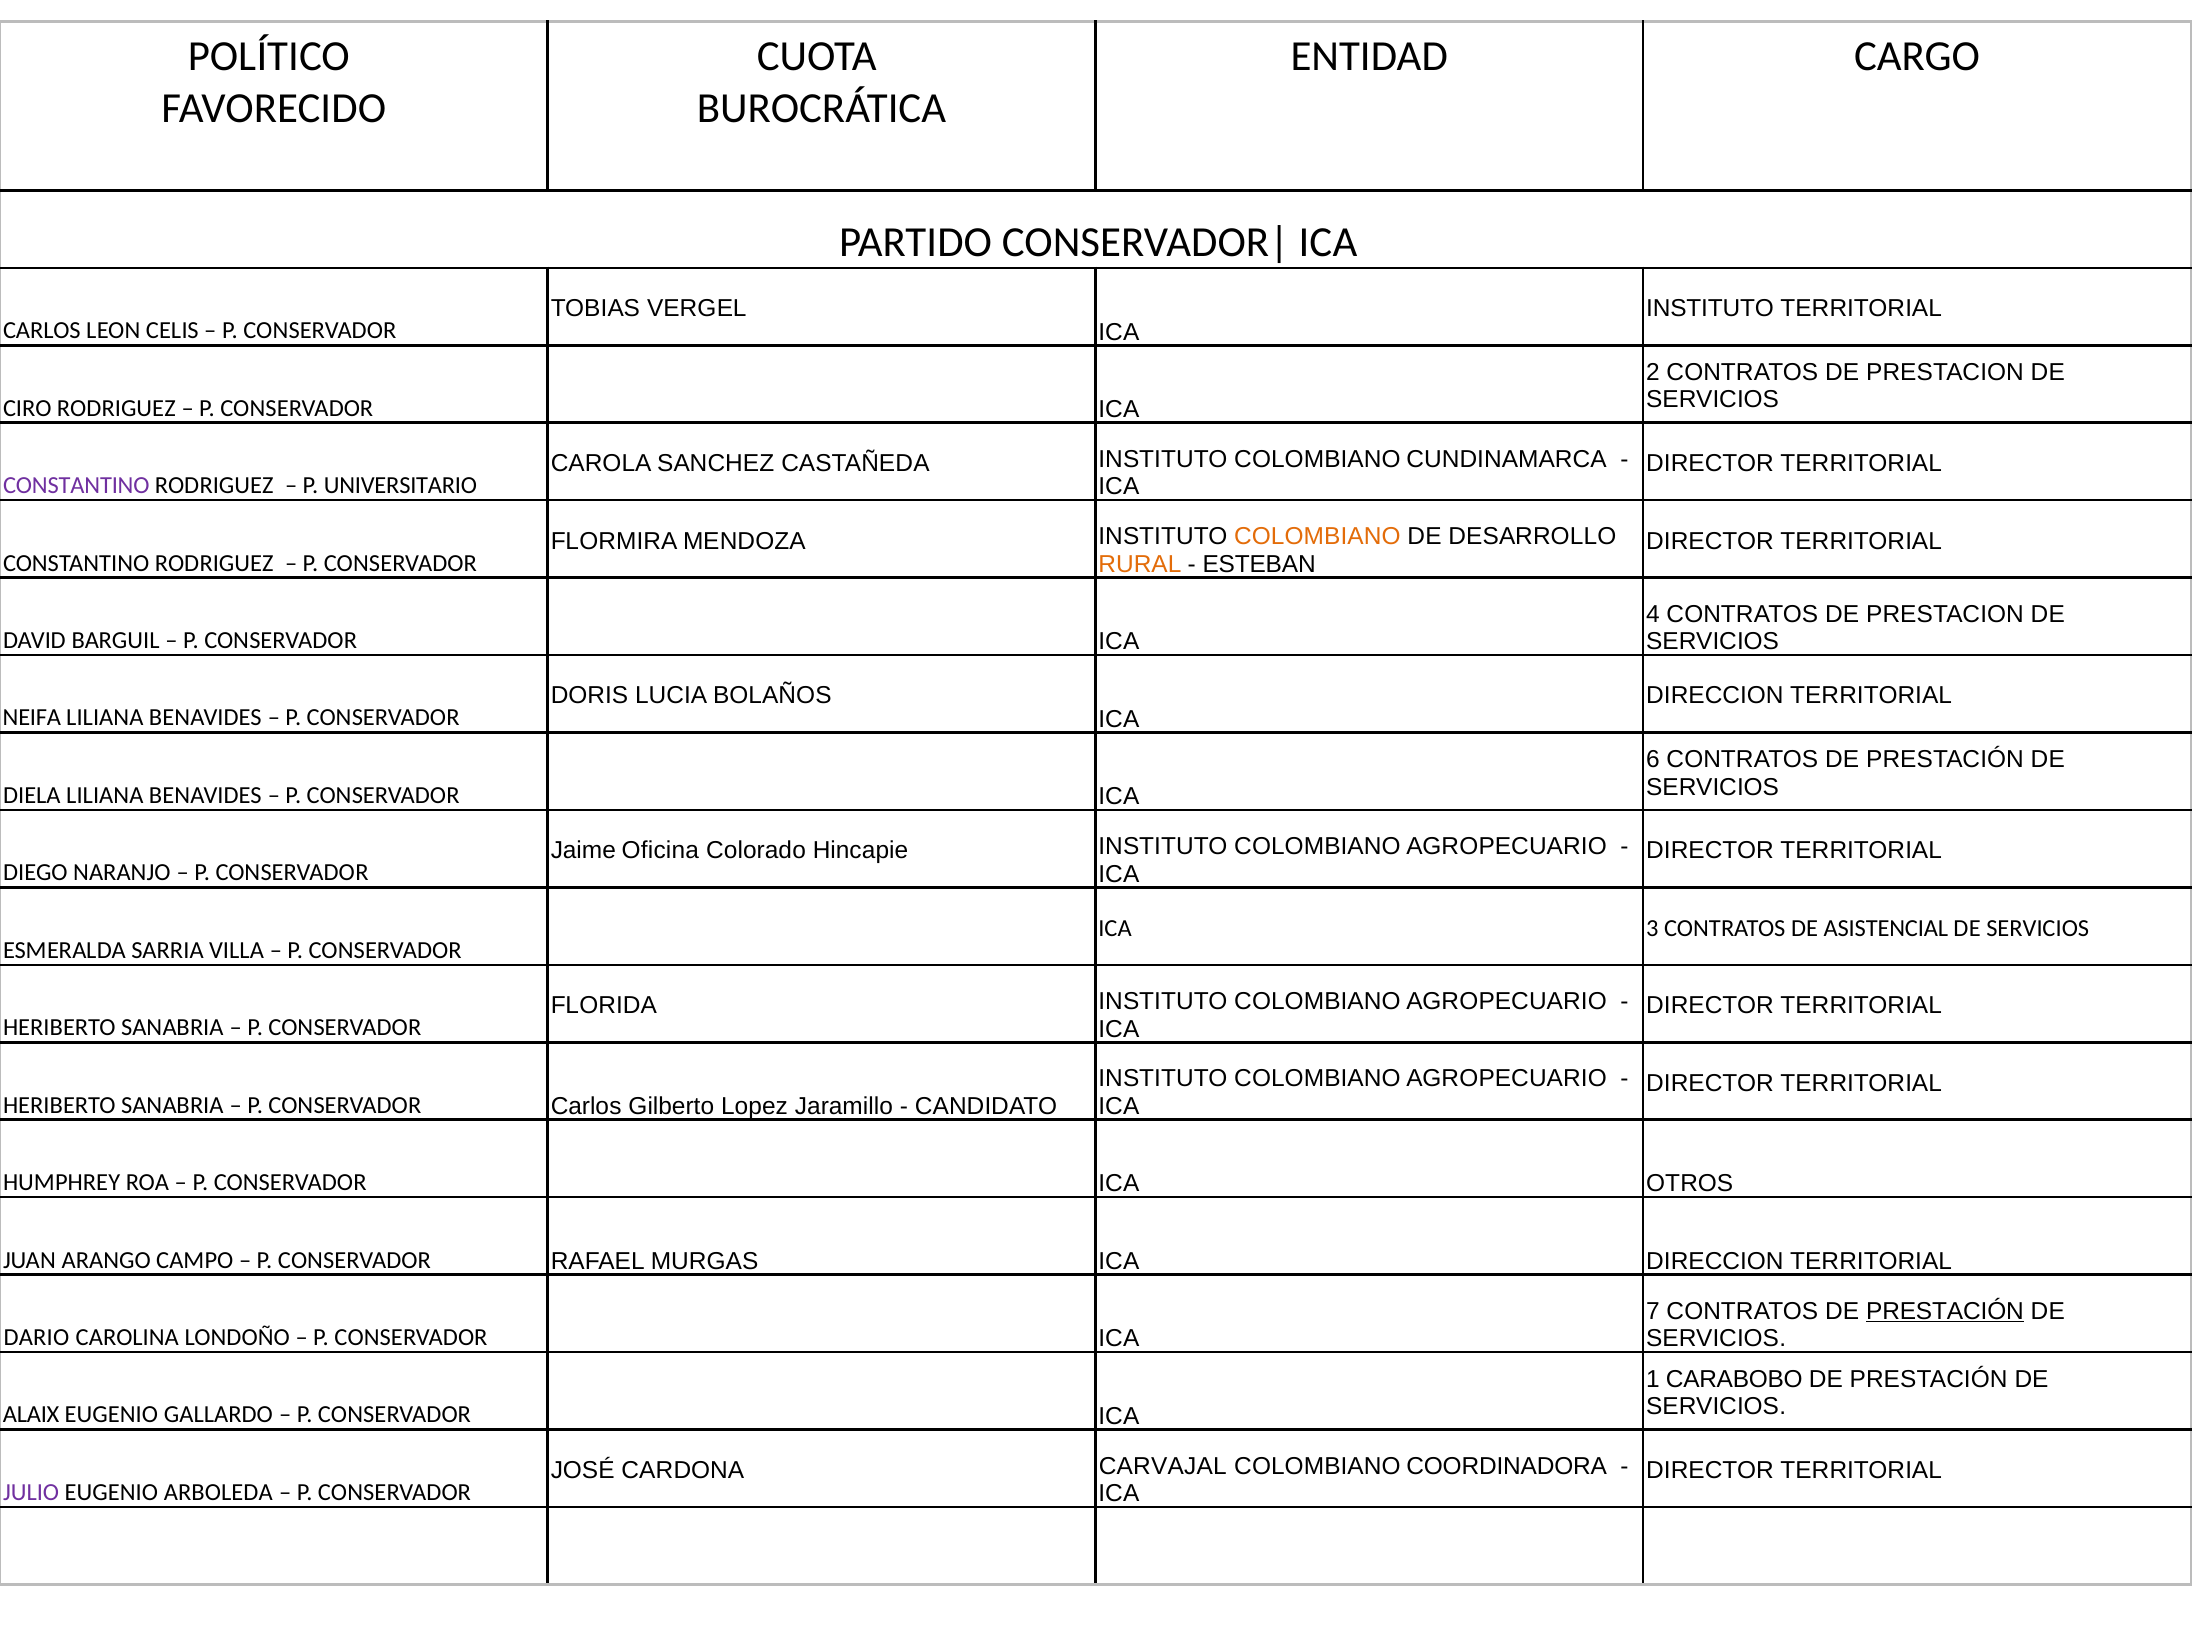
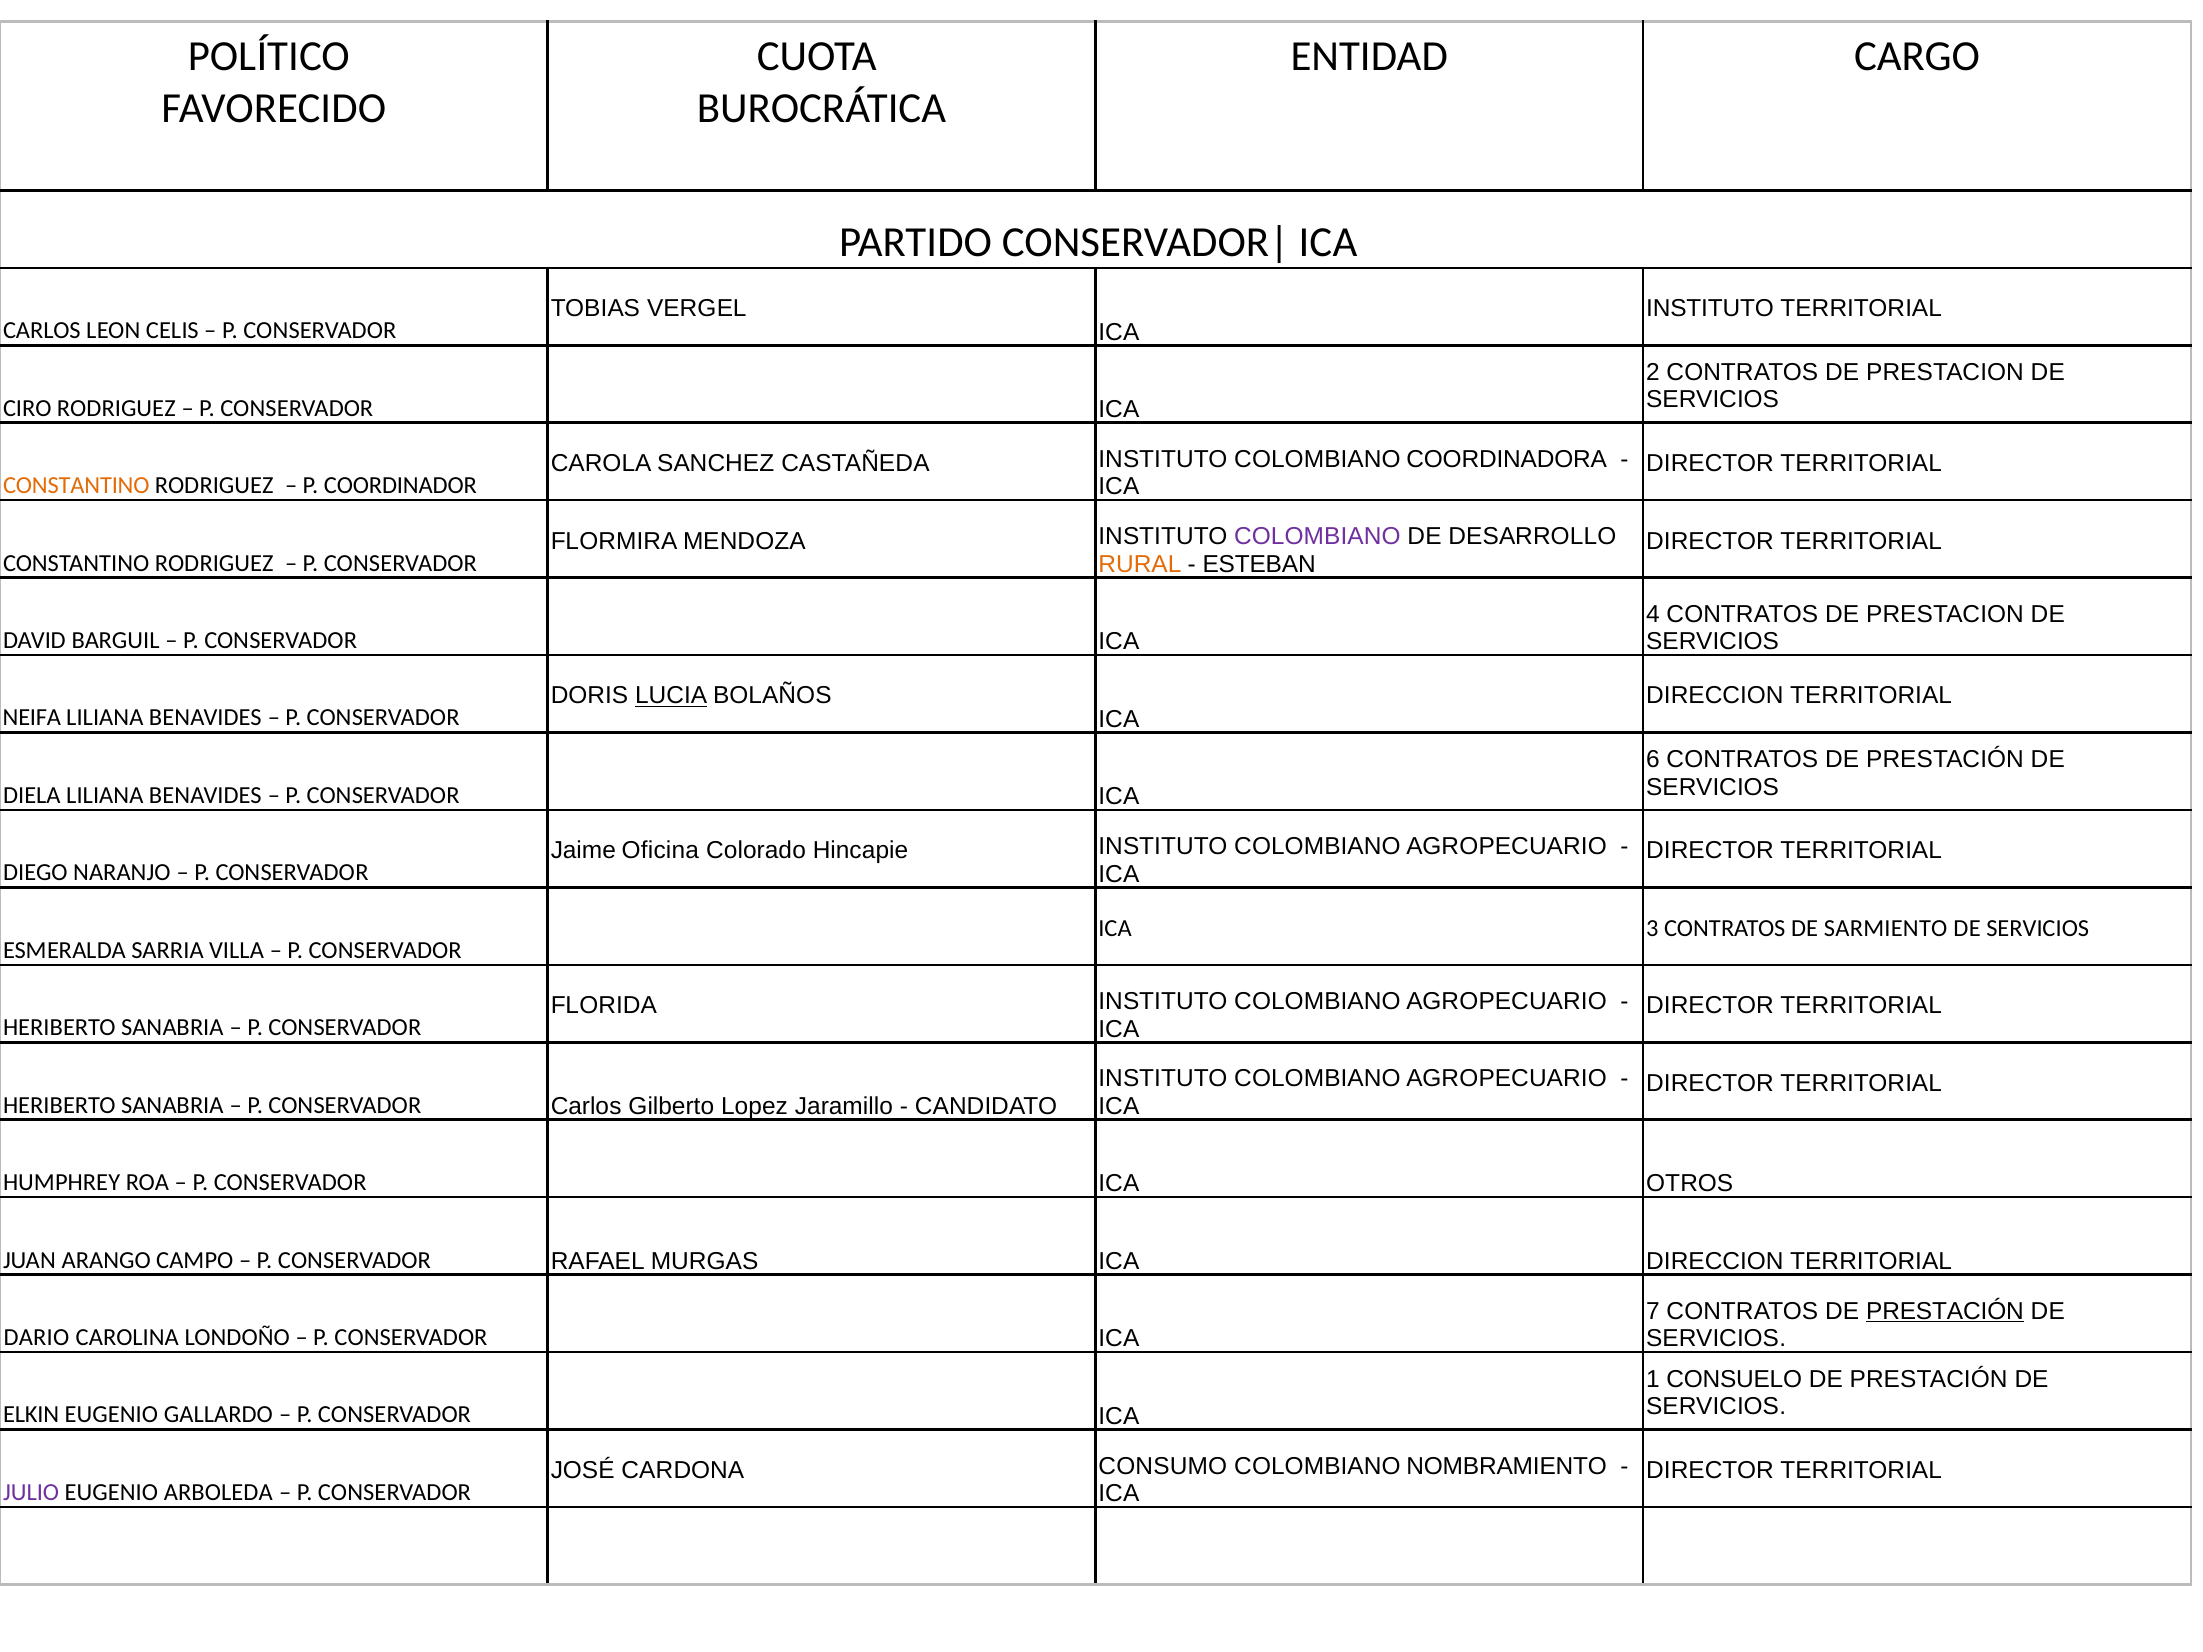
CUNDINAMARCA: CUNDINAMARCA -> COORDINADORA
CONSTANTINO at (76, 486) colour: purple -> orange
UNIVERSITARIO: UNIVERSITARIO -> COORDINADOR
COLOMBIANO at (1317, 537) colour: orange -> purple
LUCIA underline: none -> present
ASISTENCIAL: ASISTENCIAL -> SARMIENTO
CARABOBO: CARABOBO -> CONSUELO
ALAIX: ALAIX -> ELKIN
CARVAJAL: CARVAJAL -> CONSUMO
COORDINADORA: COORDINADORA -> NOMBRAMIENTO
